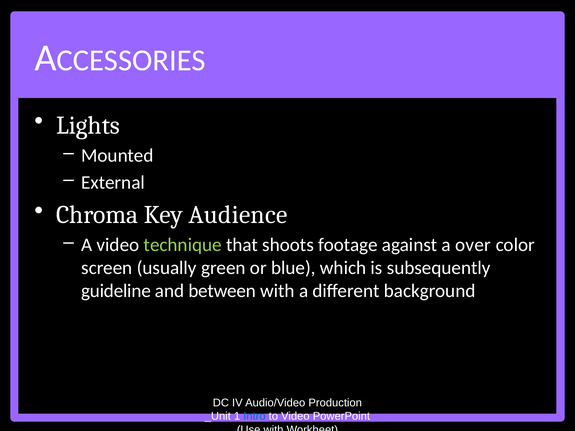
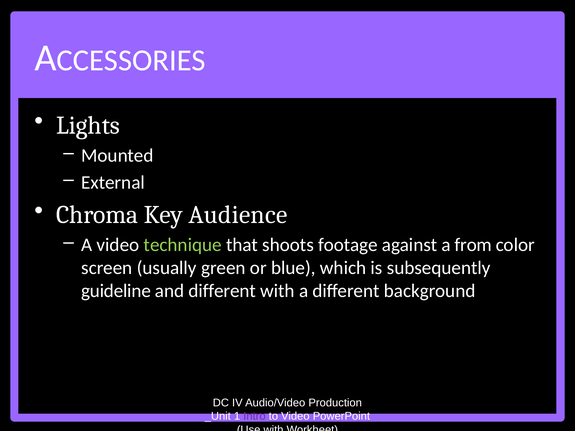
over: over -> from
and between: between -> different
Intro colour: blue -> purple
